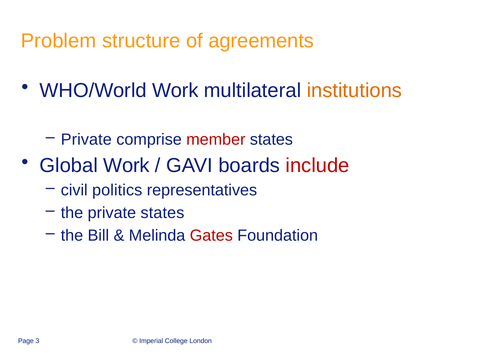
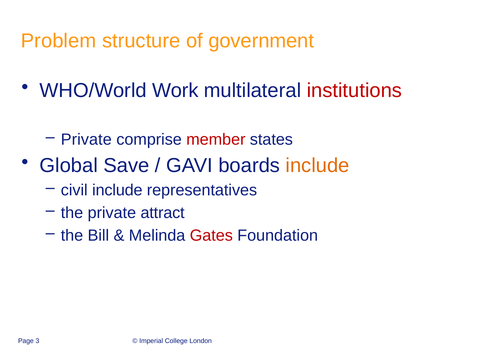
agreements: agreements -> government
institutions colour: orange -> red
Global Work: Work -> Save
include at (318, 166) colour: red -> orange
civil politics: politics -> include
private states: states -> attract
